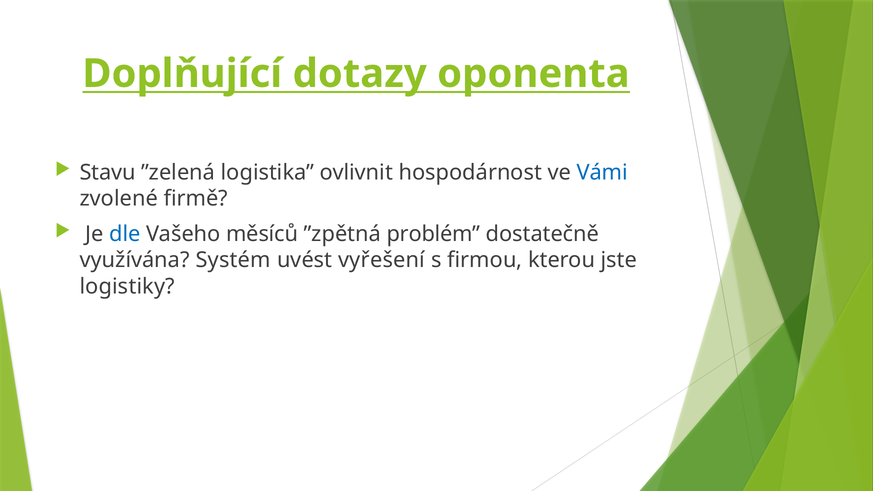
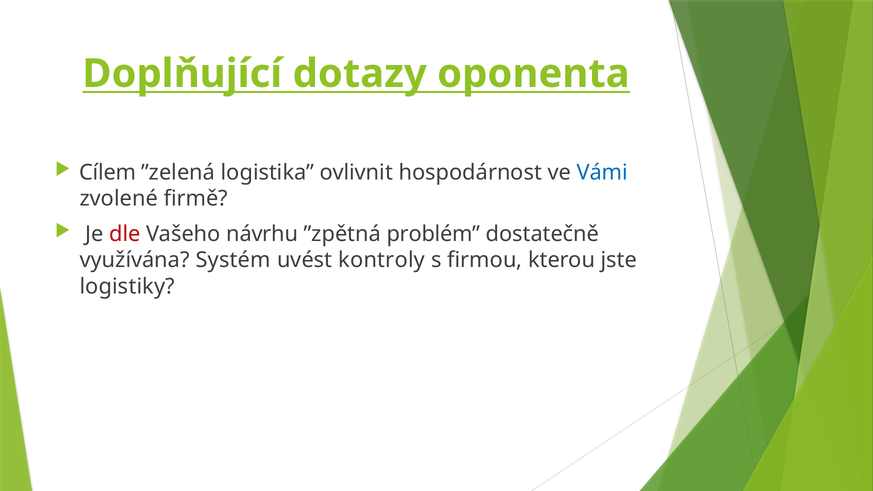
Stavu: Stavu -> Cílem
dle colour: blue -> red
měsíců: měsíců -> návrhu
vyřešení: vyřešení -> kontroly
